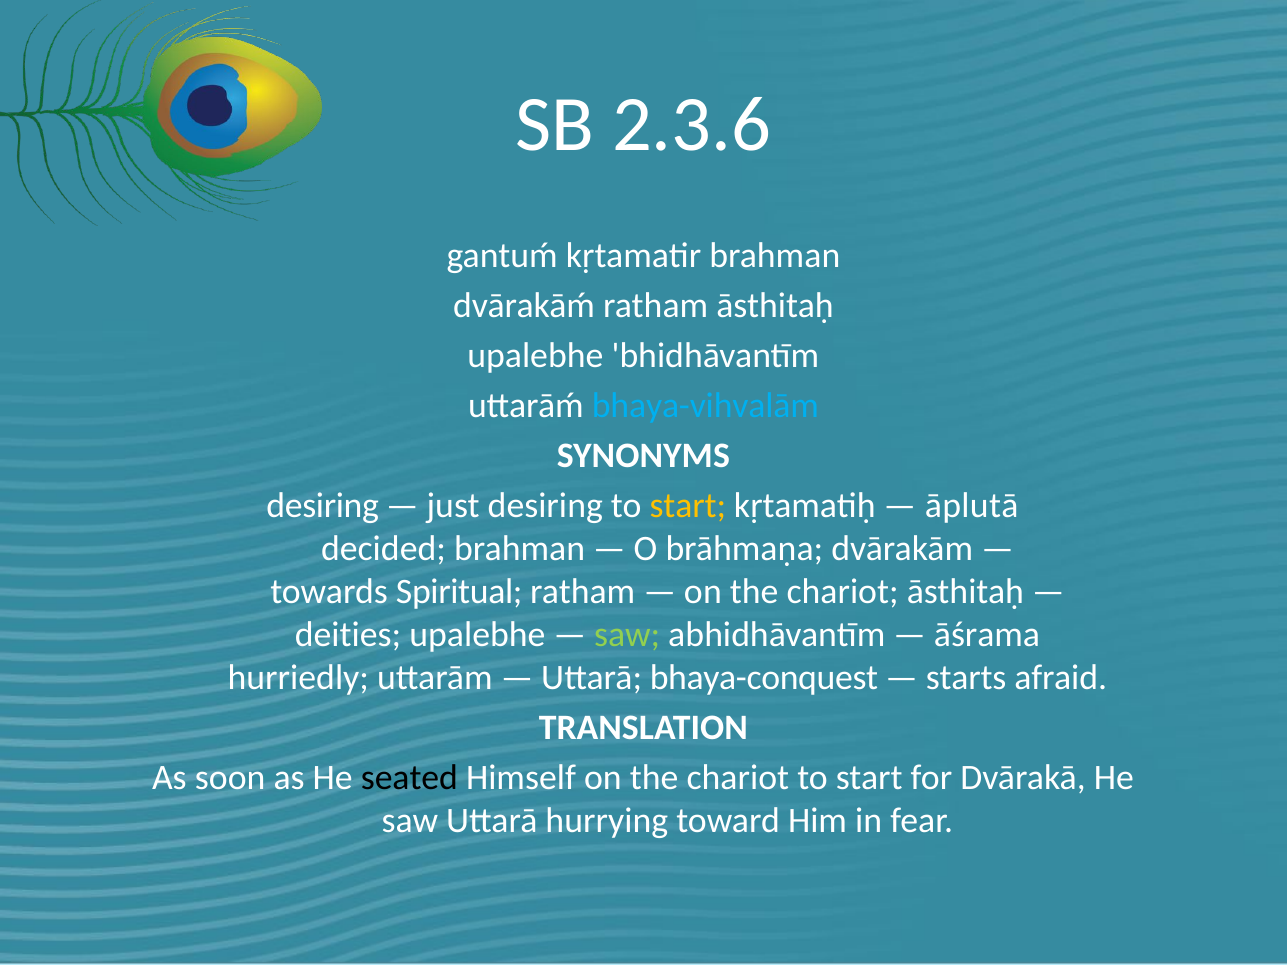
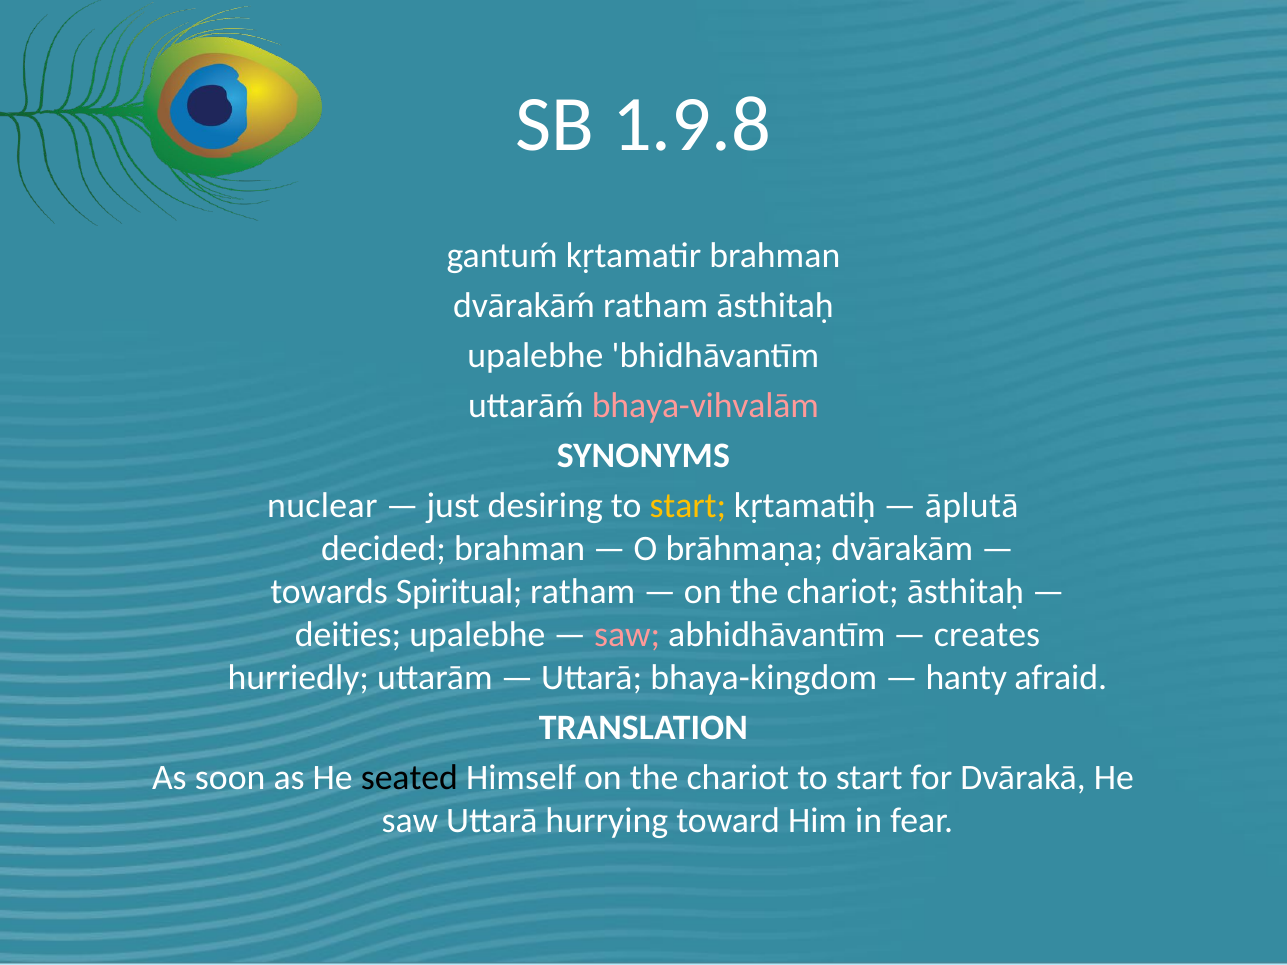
2.3.6: 2.3.6 -> 1.9.8
bhaya-vihvalām colour: light blue -> pink
desiring at (323, 506): desiring -> nuclear
saw at (627, 635) colour: light green -> pink
āśrama: āśrama -> creates
bhaya-conquest: bhaya-conquest -> bhaya-kingdom
starts: starts -> hanty
